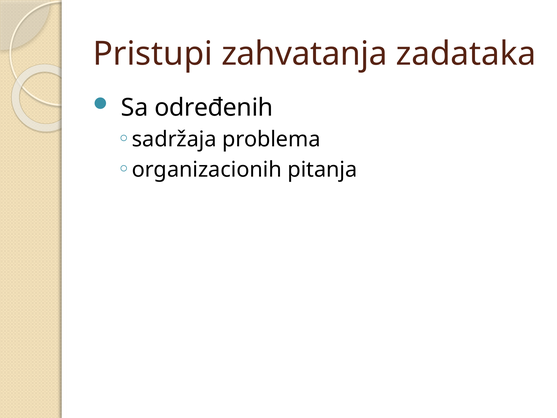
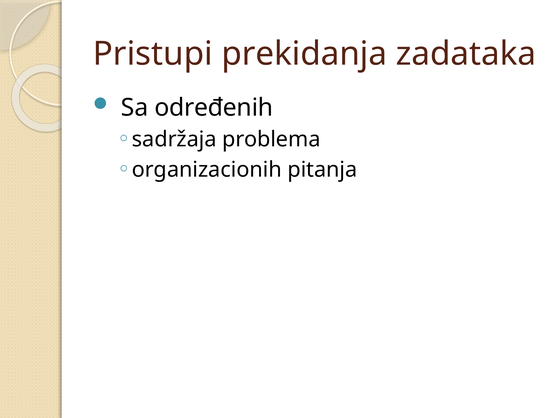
zahvatanja: zahvatanja -> prekidanja
